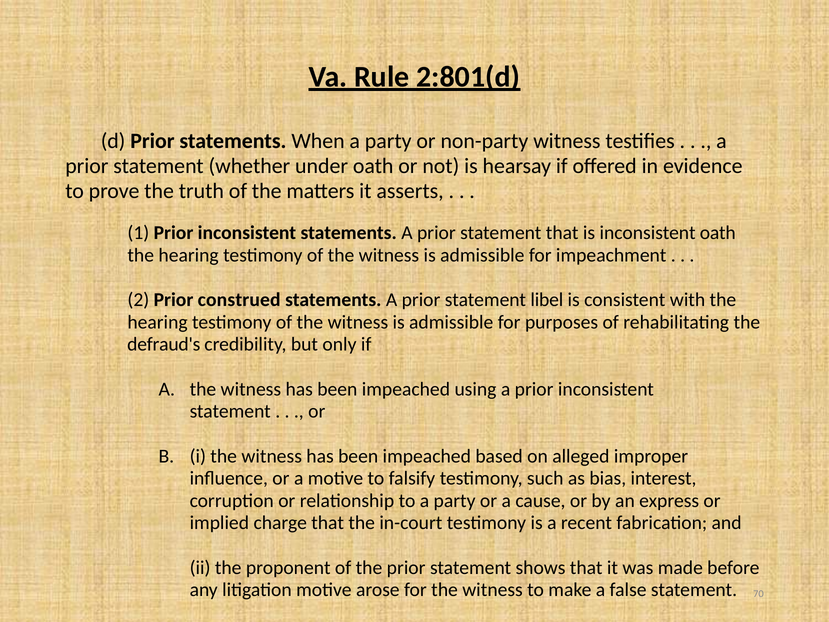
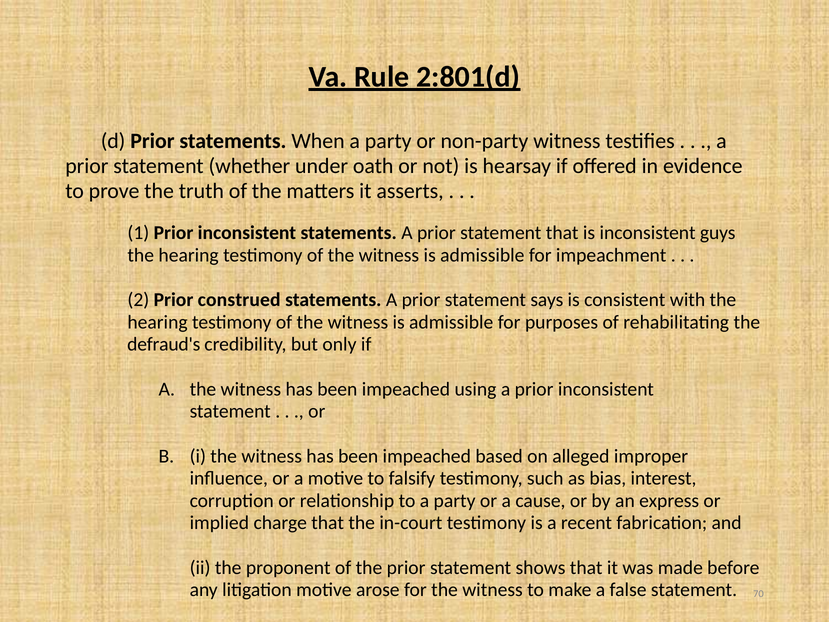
inconsistent oath: oath -> guys
libel: libel -> says
